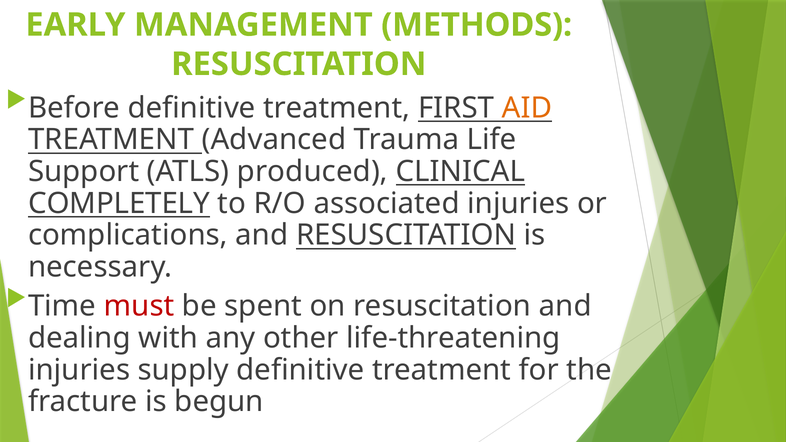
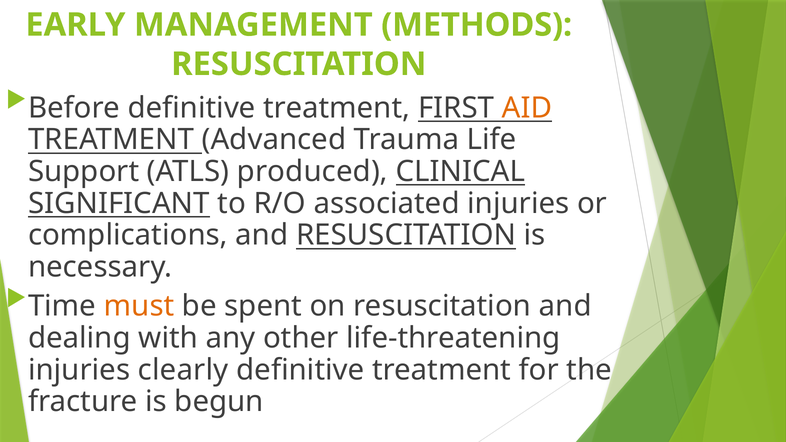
COMPLETELY: COMPLETELY -> SIGNIFICANT
must colour: red -> orange
supply: supply -> clearly
